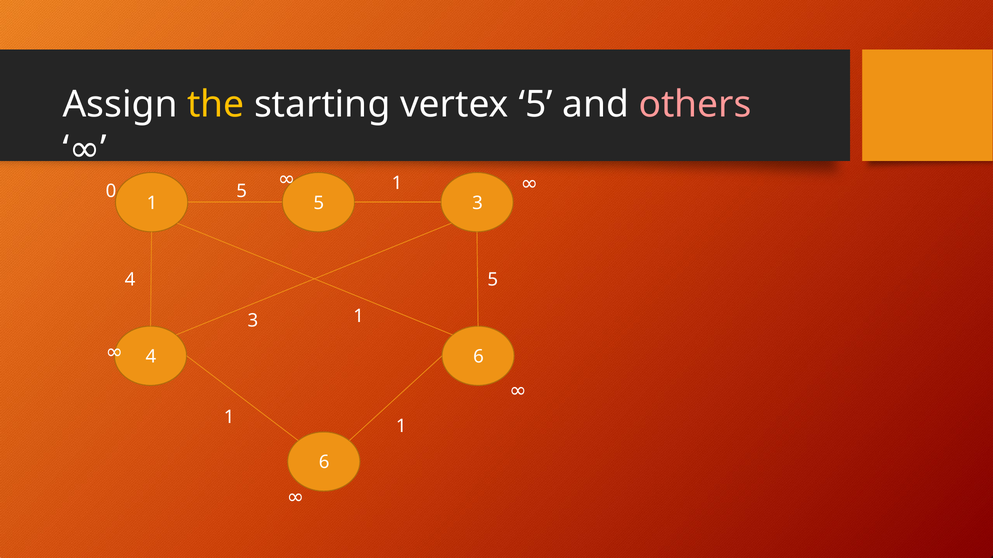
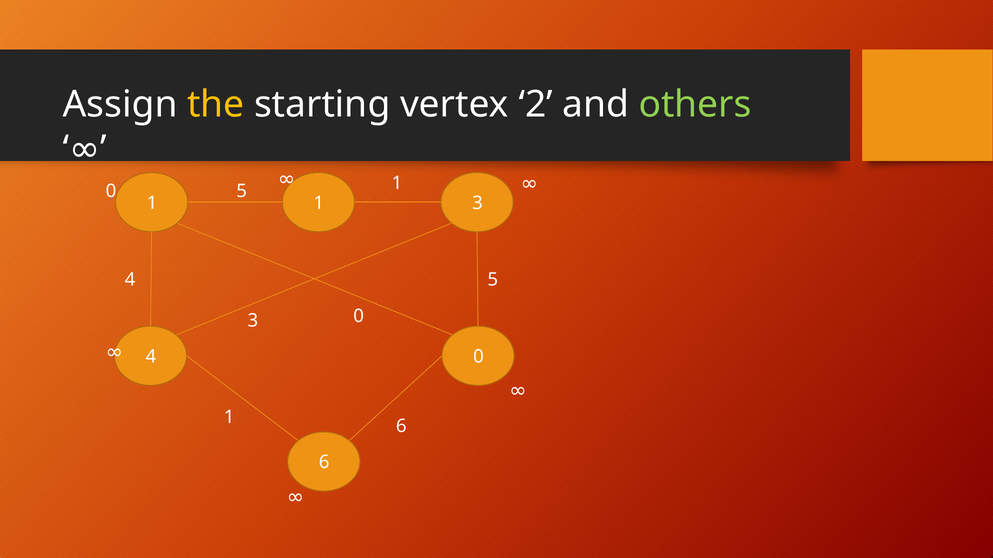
vertex 5: 5 -> 2
others colour: pink -> light green
5 at (319, 203): 5 -> 1
3 1: 1 -> 0
4 6: 6 -> 0
1 at (401, 427): 1 -> 6
